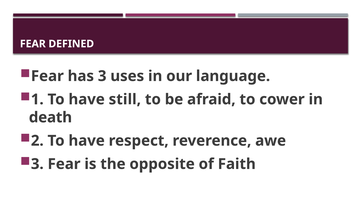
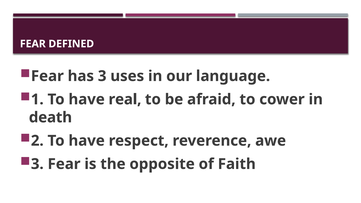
still: still -> real
